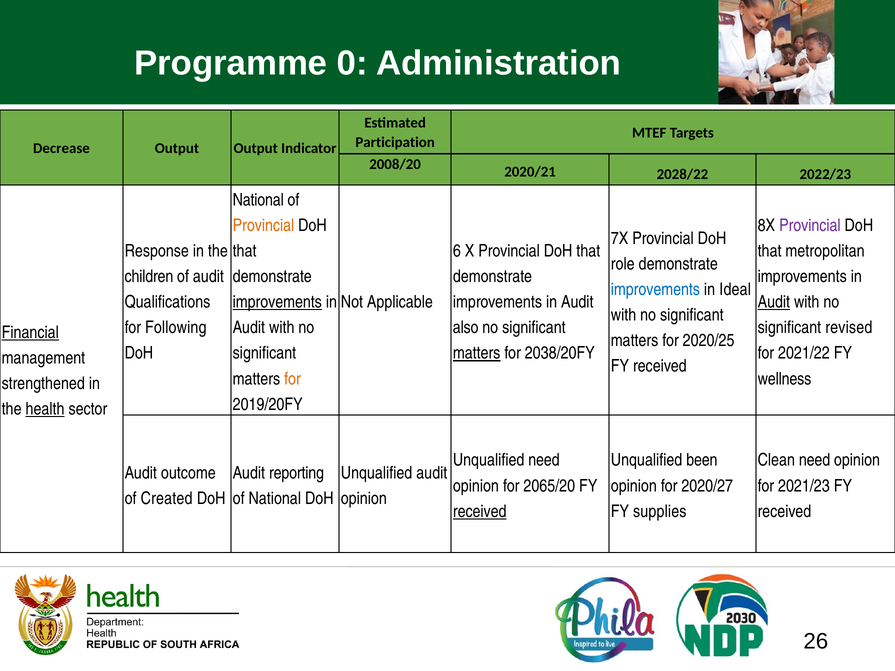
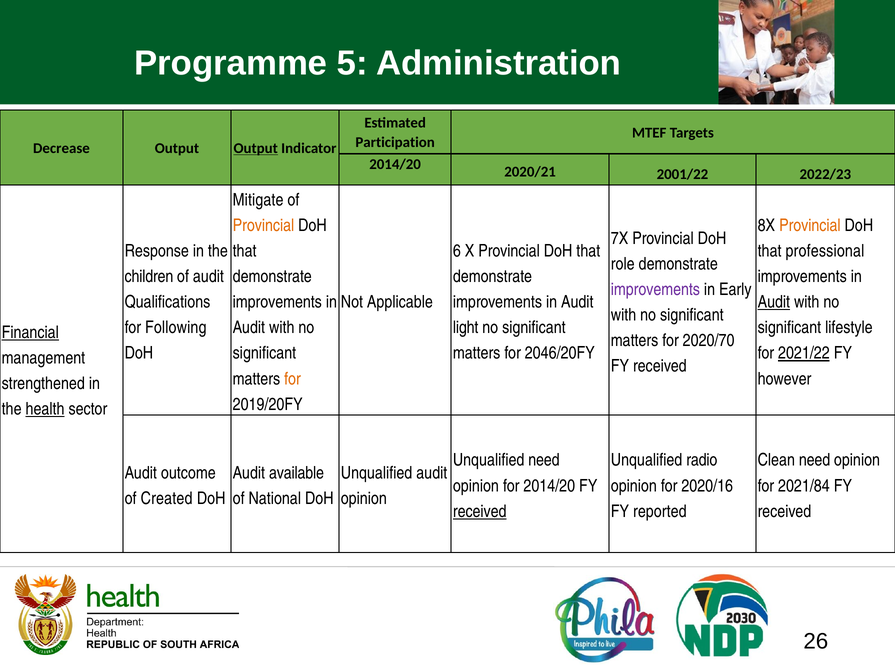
0: 0 -> 5
Output at (256, 148) underline: none -> present
2008/20 at (395, 164): 2008/20 -> 2014/20
2028/22: 2028/22 -> 2001/22
National at (258, 200): National -> Mitigate
Provincial at (810, 226) colour: purple -> orange
metropolitan: metropolitan -> professional
improvements at (655, 290) colour: blue -> purple
Ideal: Ideal -> Early
improvements at (277, 302) underline: present -> none
also: also -> light
revised: revised -> lifestyle
2020/25: 2020/25 -> 2020/70
matters at (477, 353) underline: present -> none
2038/20FY: 2038/20FY -> 2046/20FY
2021/22 underline: none -> present
wellness: wellness -> however
been: been -> radio
reporting: reporting -> available
for 2065/20: 2065/20 -> 2014/20
2020/27: 2020/27 -> 2020/16
2021/23: 2021/23 -> 2021/84
supplies: supplies -> reported
